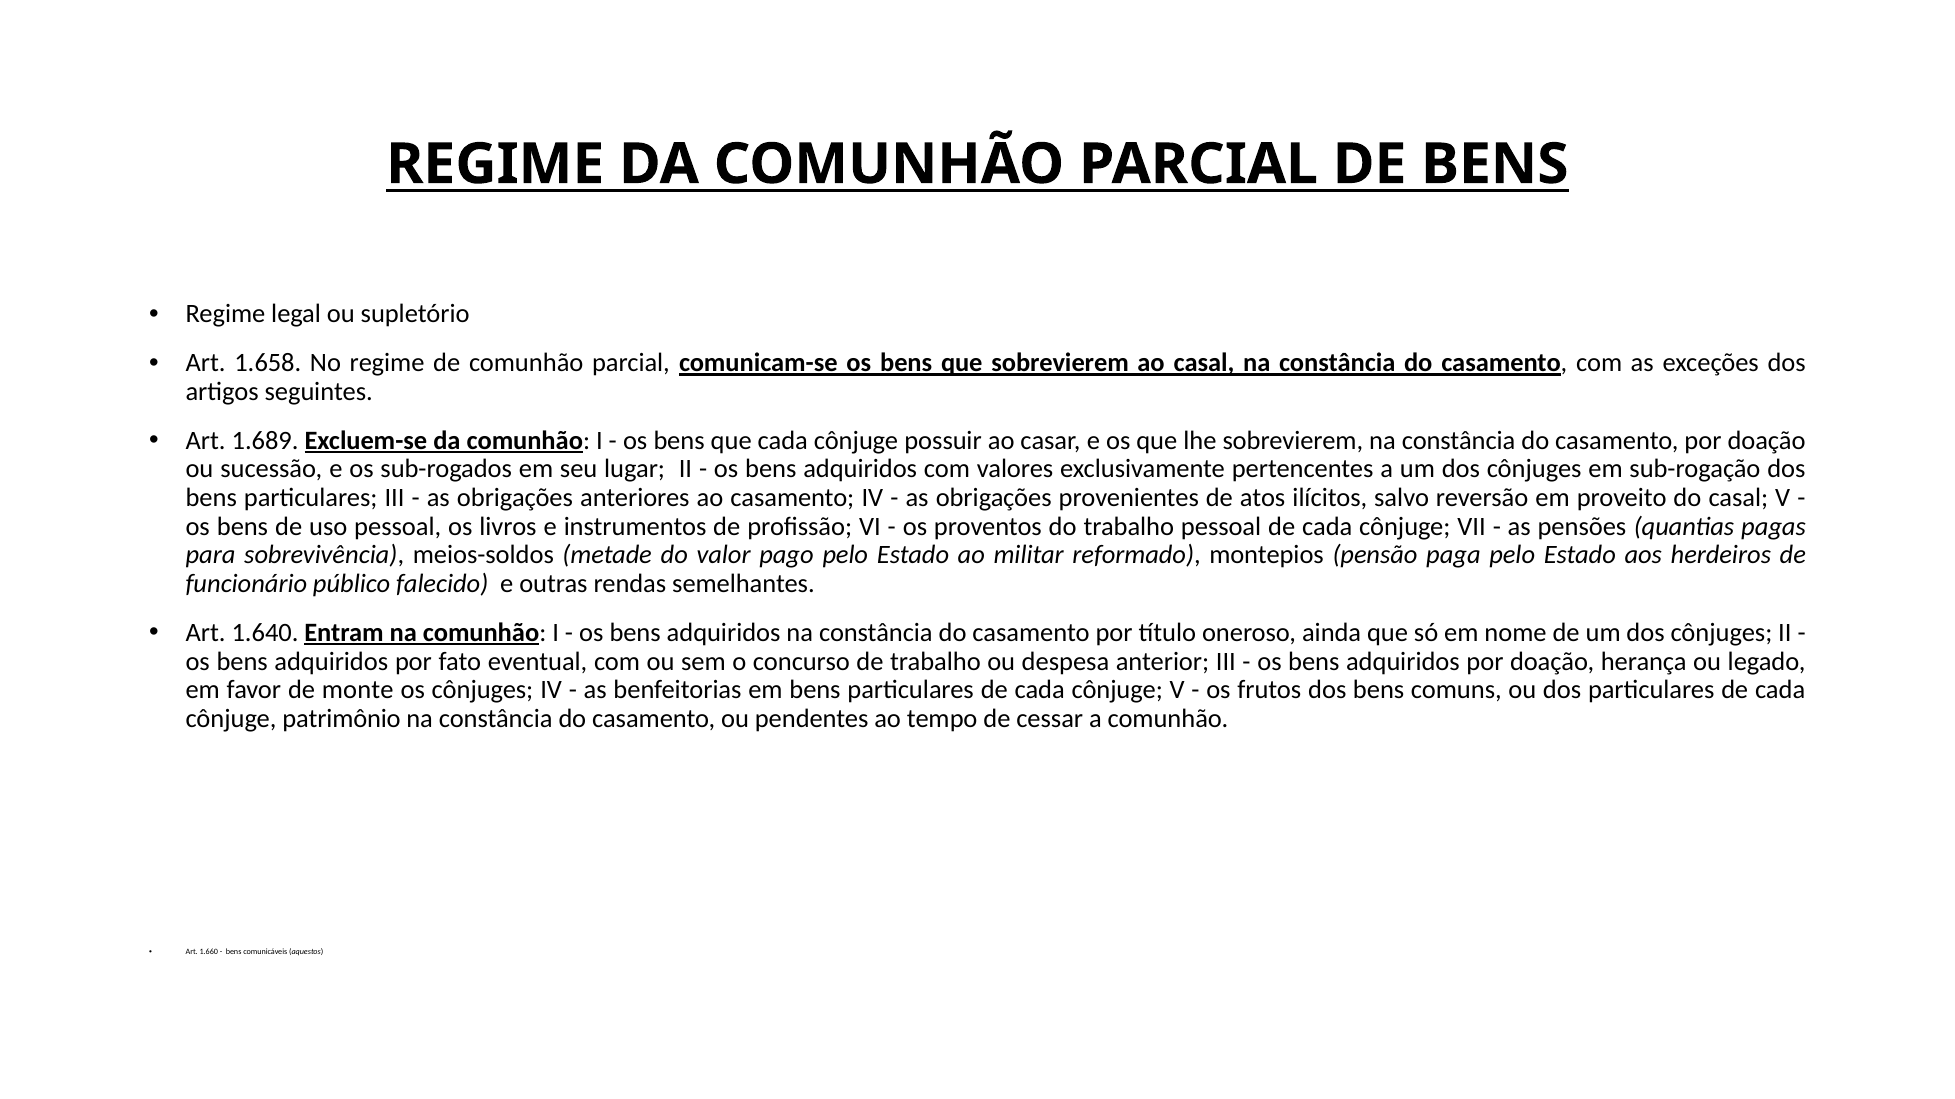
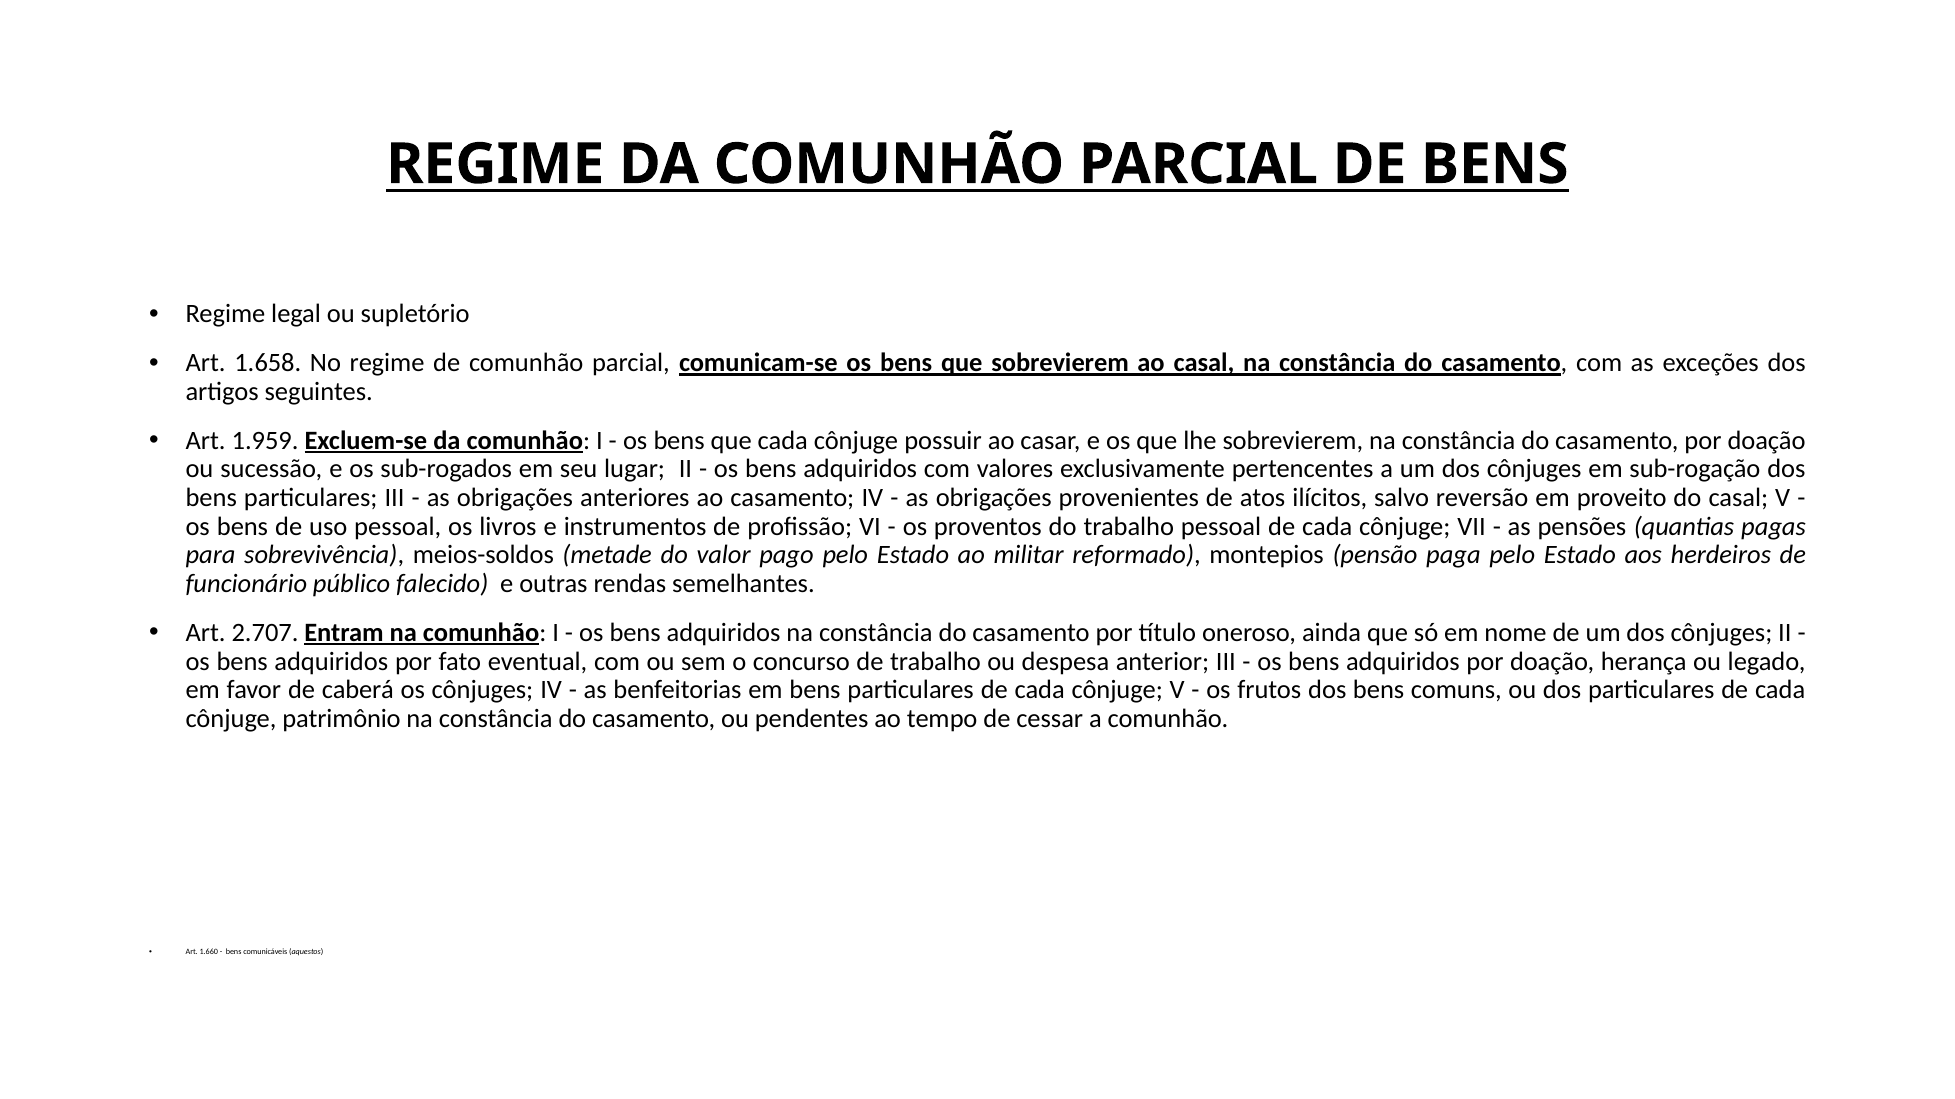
1.689: 1.689 -> 1.959
1.640: 1.640 -> 2.707
monte: monte -> caberá
